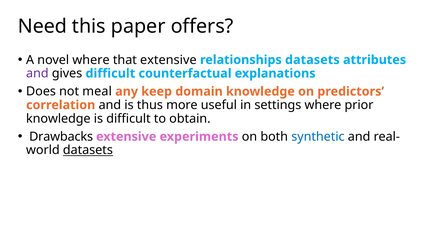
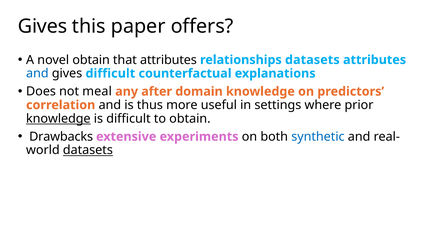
Need at (42, 26): Need -> Gives
novel where: where -> obtain
that extensive: extensive -> attributes
and at (37, 74) colour: purple -> blue
keep: keep -> after
knowledge at (58, 119) underline: none -> present
